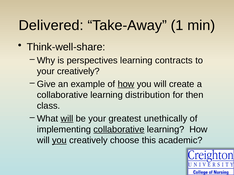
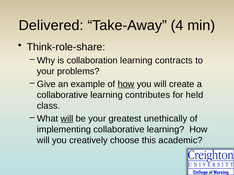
1: 1 -> 4
Think-well-share: Think-well-share -> Think-role-share
perspectives: perspectives -> collaboration
your creatively: creatively -> problems
distribution: distribution -> contributes
then: then -> held
collaborative at (119, 130) underline: present -> none
you at (59, 141) underline: present -> none
